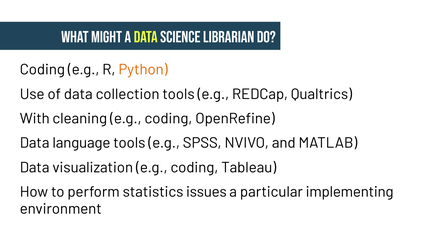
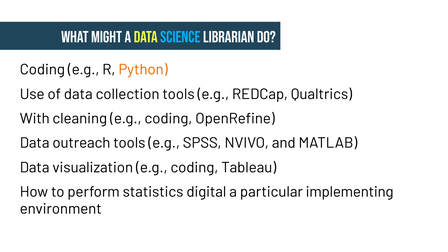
SCIENCE colour: white -> light blue
language: language -> outreach
issues: issues -> digital
